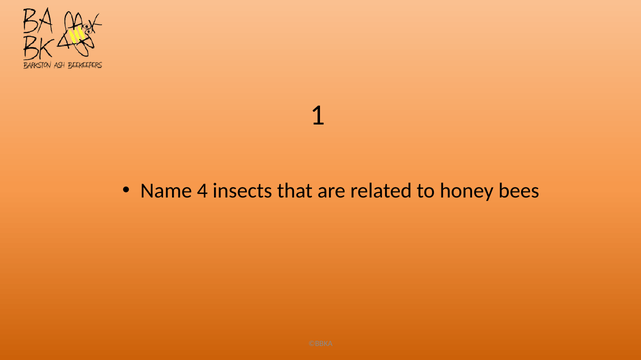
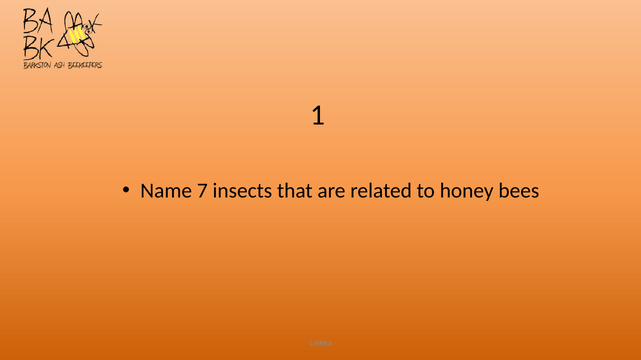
4: 4 -> 7
